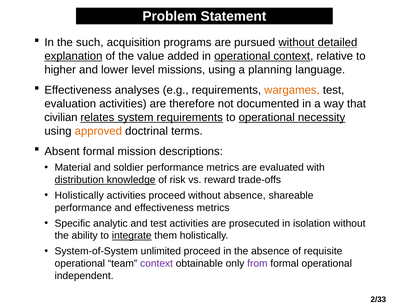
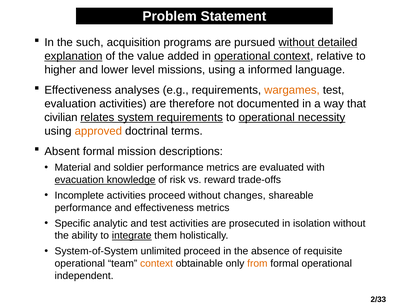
planning: planning -> informed
distribution: distribution -> evacuation
Holistically at (79, 195): Holistically -> Incomplete
without absence: absence -> changes
context at (157, 263) colour: purple -> orange
from colour: purple -> orange
